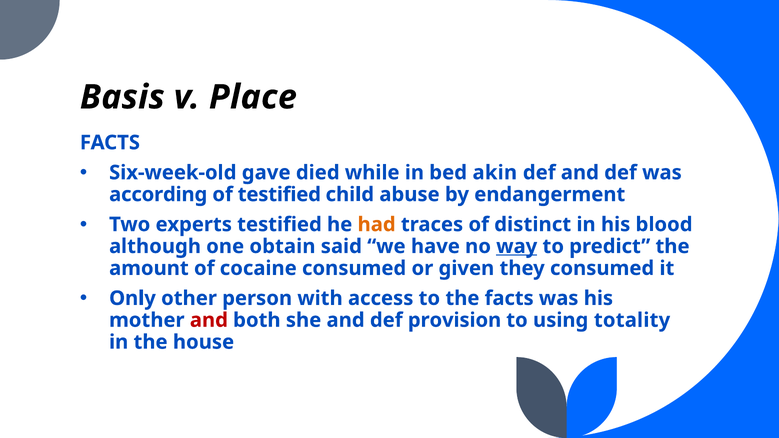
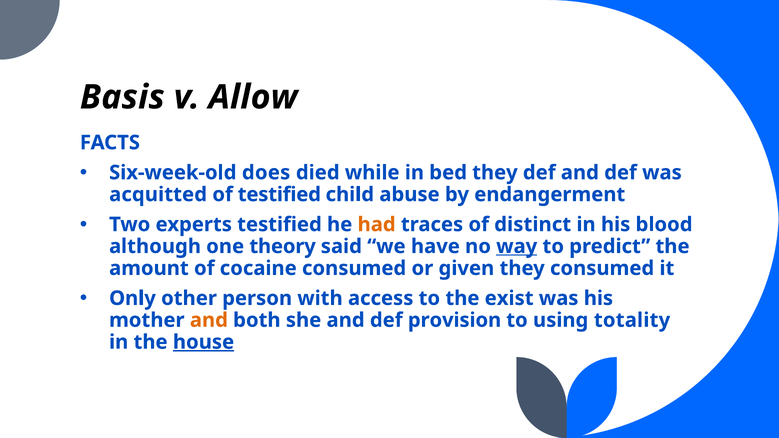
Place: Place -> Allow
gave: gave -> does
bed akin: akin -> they
according: according -> acquitted
obtain: obtain -> theory
the facts: facts -> exist
and at (209, 320) colour: red -> orange
house underline: none -> present
